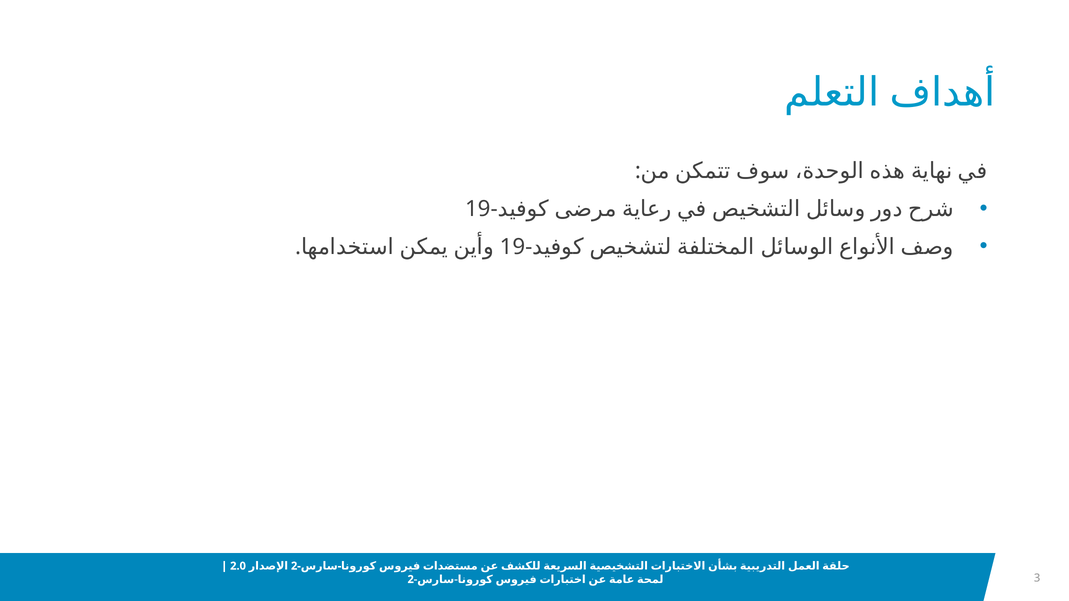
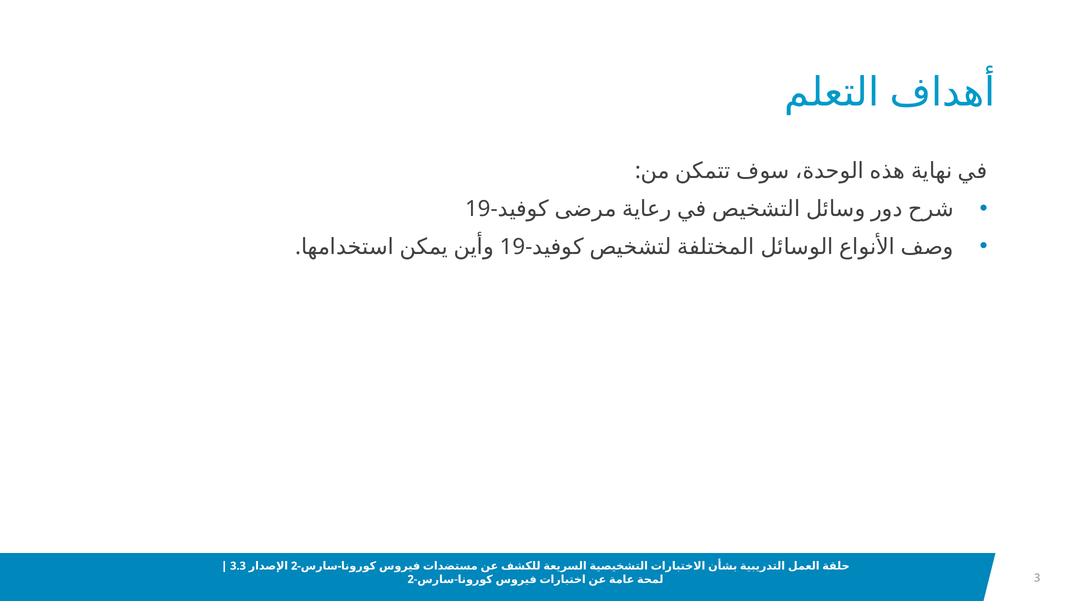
2.0: 2.0 -> 3.3
